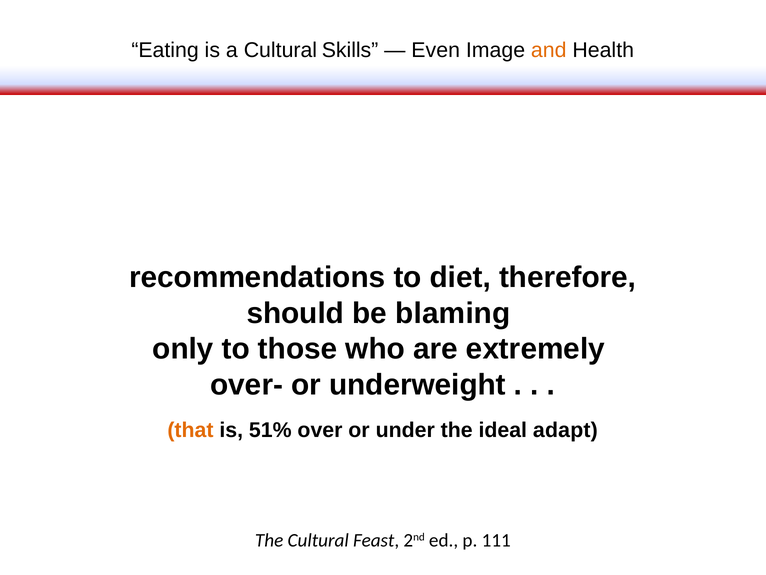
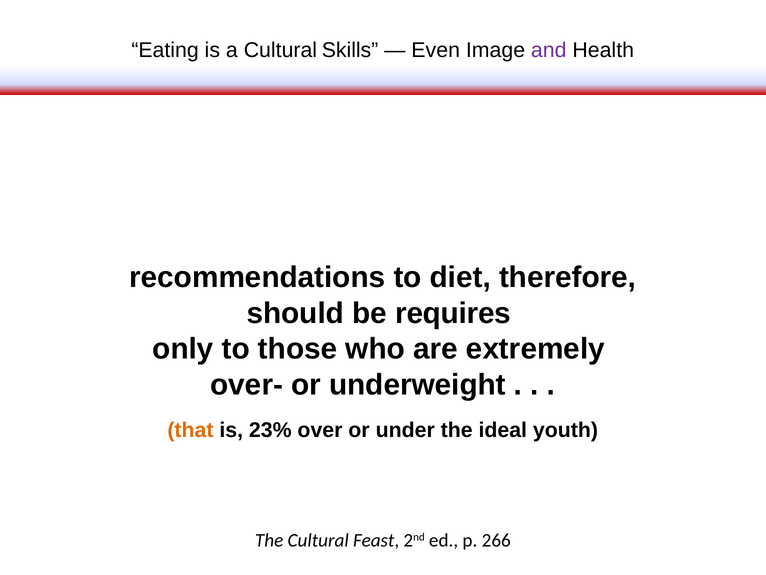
and colour: orange -> purple
blaming: blaming -> requires
51%: 51% -> 23%
adapt: adapt -> youth
111: 111 -> 266
